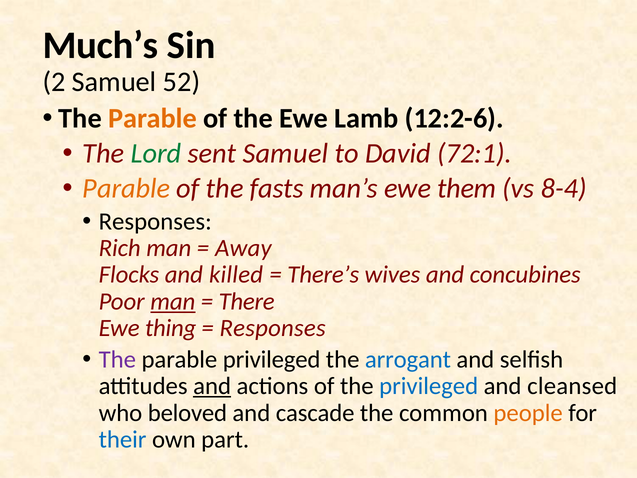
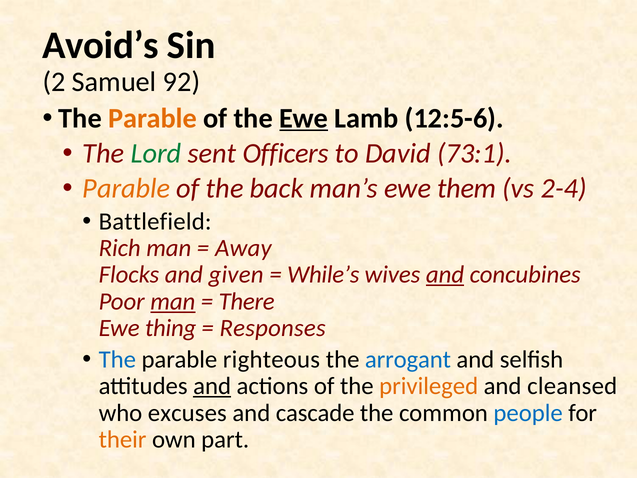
Much’s: Much’s -> Avoid’s
52: 52 -> 92
Ewe at (304, 118) underline: none -> present
12:2-6: 12:2-6 -> 12:5-6
sent Samuel: Samuel -> Officers
72:1: 72:1 -> 73:1
fasts: fasts -> back
8-4: 8-4 -> 2-4
Responses at (155, 221): Responses -> Battlefield
killed: killed -> given
There’s: There’s -> While’s
and at (445, 275) underline: none -> present
The at (117, 359) colour: purple -> blue
parable privileged: privileged -> righteous
privileged at (429, 386) colour: blue -> orange
beloved: beloved -> excuses
people colour: orange -> blue
their colour: blue -> orange
